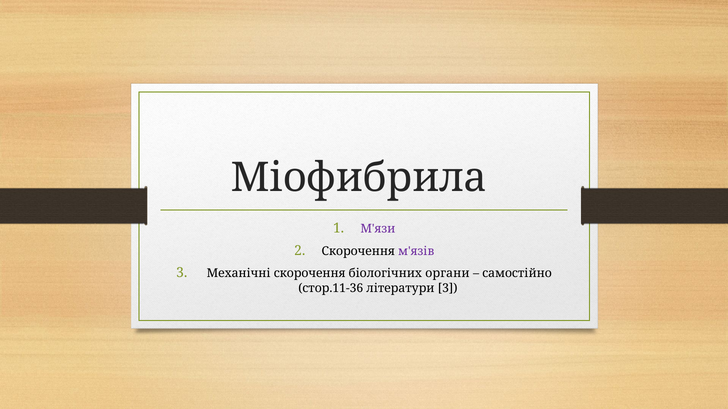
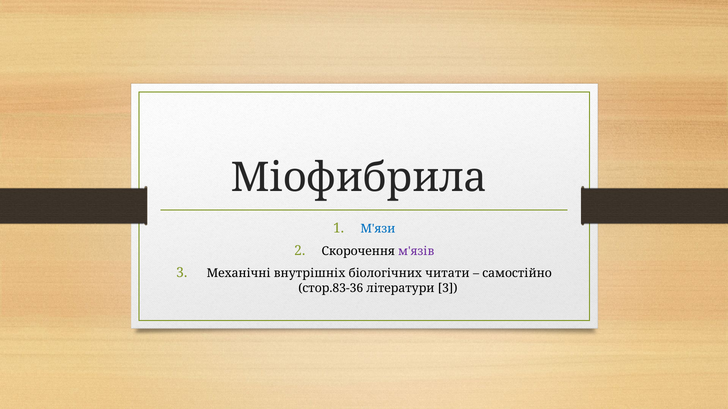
М'язи colour: purple -> blue
Механічні скорочення: скорочення -> внутрішніх
органи: органи -> читати
стор.11-36: стор.11-36 -> стор.83-36
